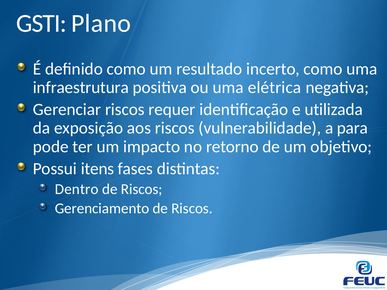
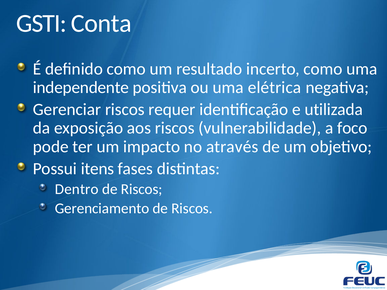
Plano: Plano -> Conta
infraestrutura: infraestrutura -> independente
para: para -> foco
retorno: retorno -> através
